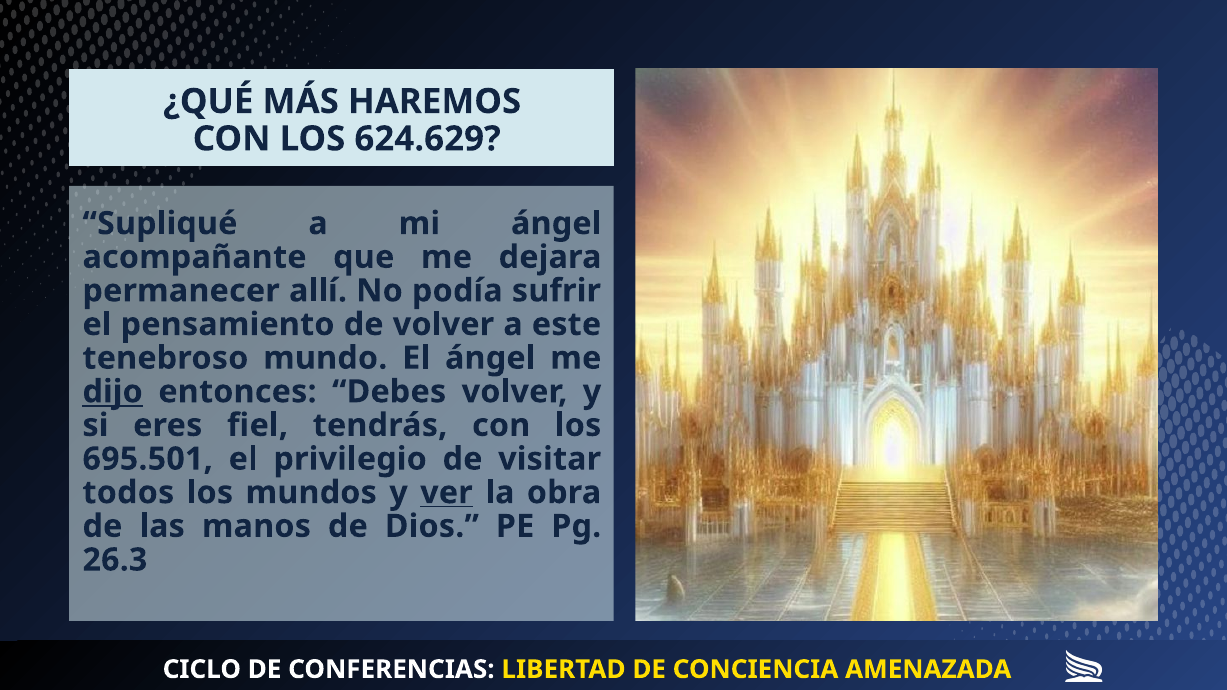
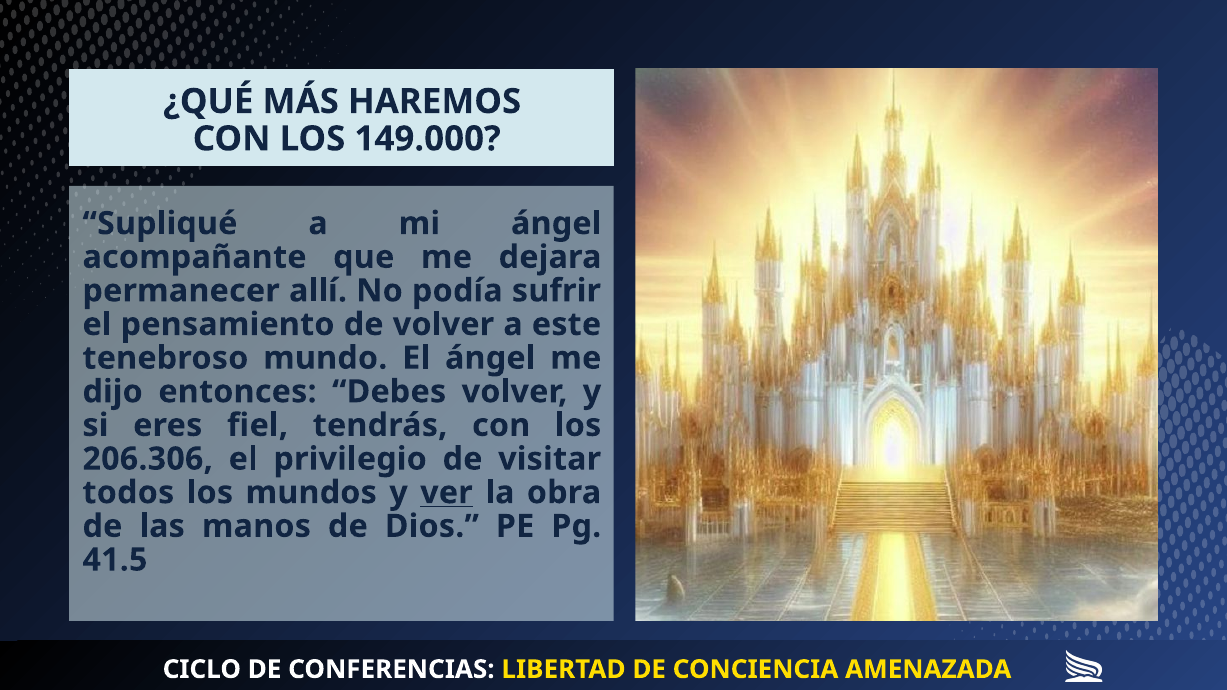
624.629: 624.629 -> 149.000
dijo underline: present -> none
695.501: 695.501 -> 206.306
26.3: 26.3 -> 41.5
